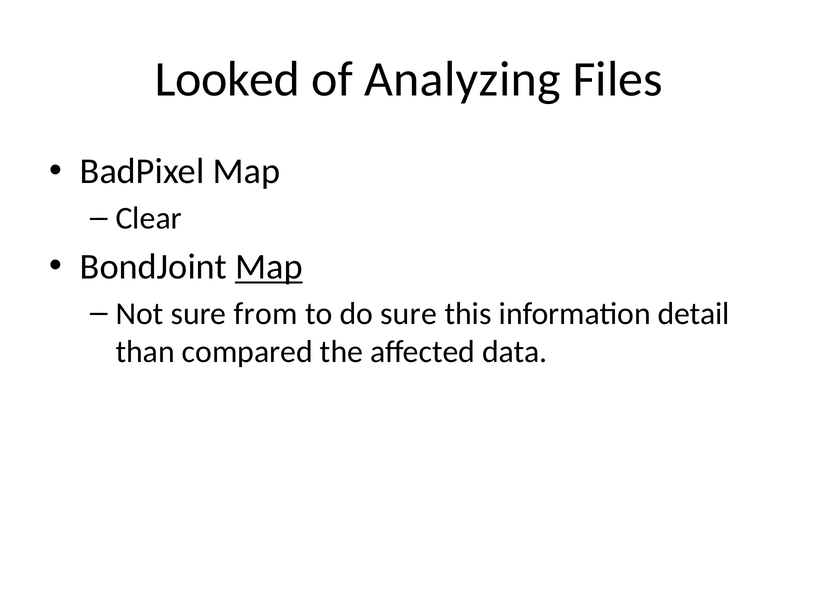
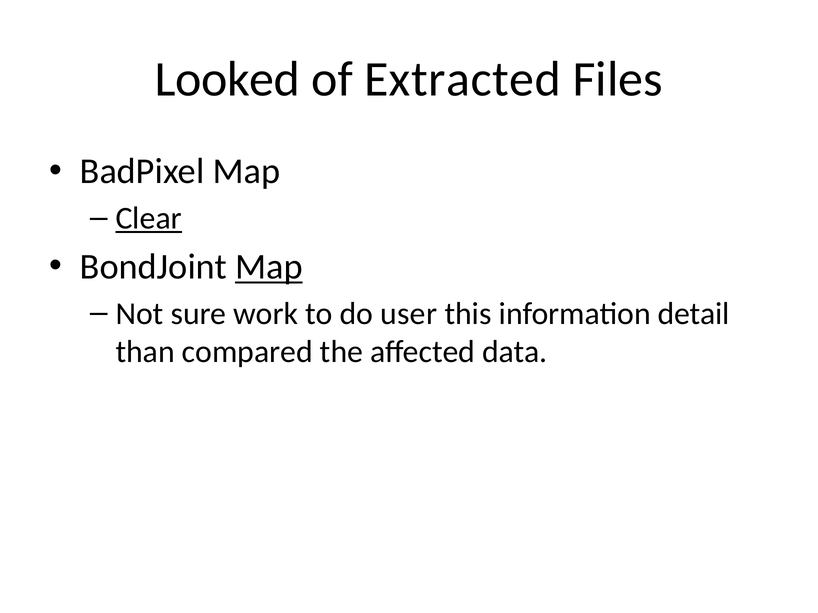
Analyzing: Analyzing -> Extracted
Clear underline: none -> present
from: from -> work
do sure: sure -> user
